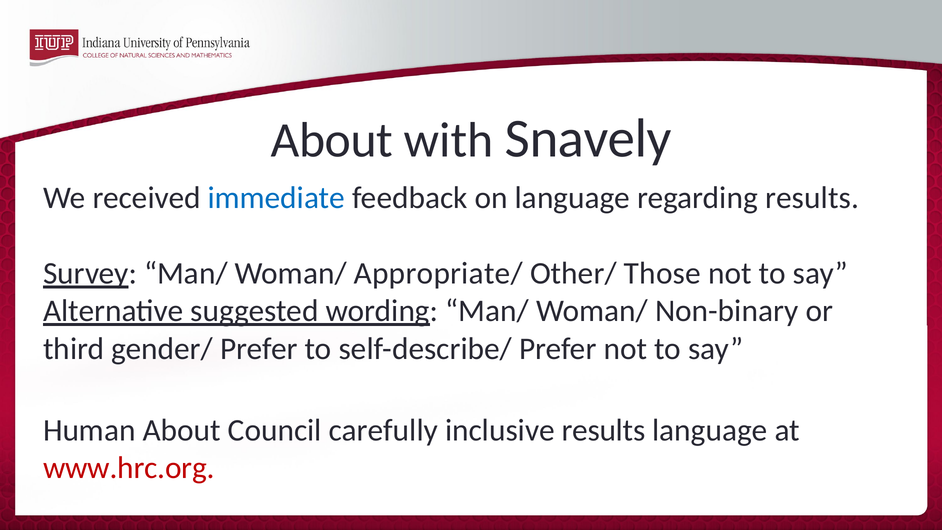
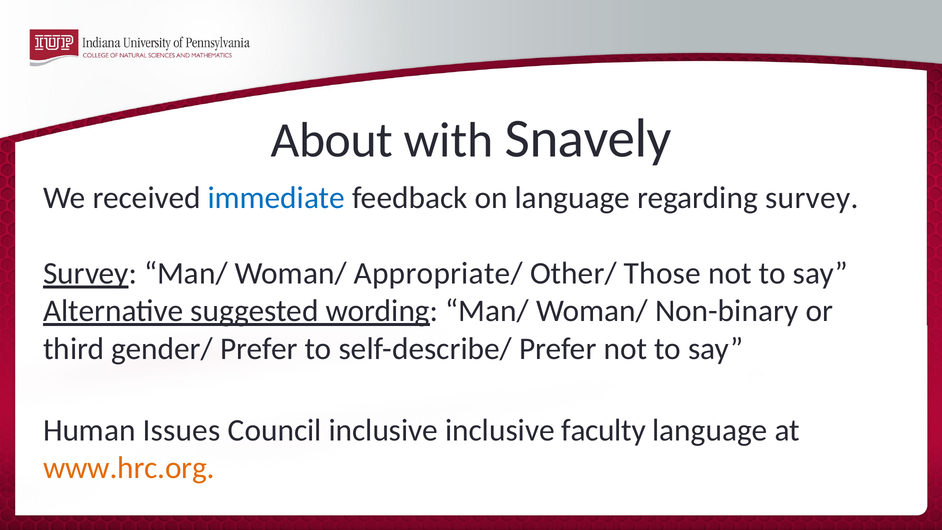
regarding results: results -> survey
Human About: About -> Issues
Council carefully: carefully -> inclusive
inclusive results: results -> faculty
www.hrc.org colour: red -> orange
